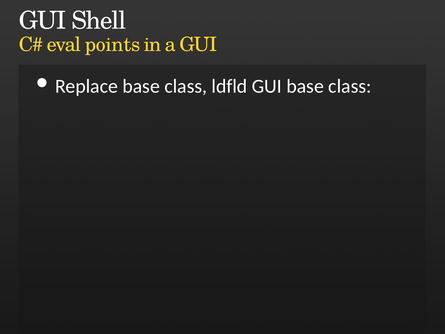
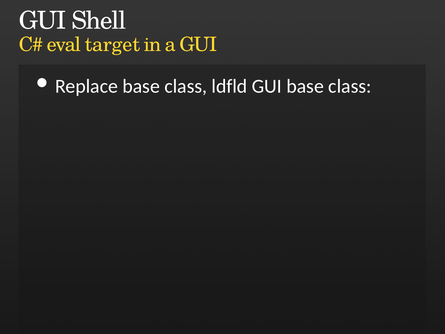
points: points -> target
